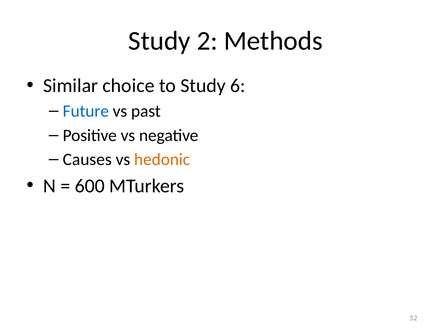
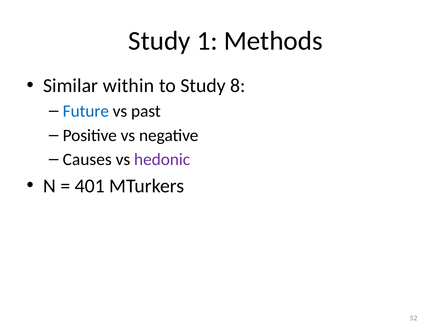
2: 2 -> 1
choice: choice -> within
6: 6 -> 8
hedonic colour: orange -> purple
600: 600 -> 401
